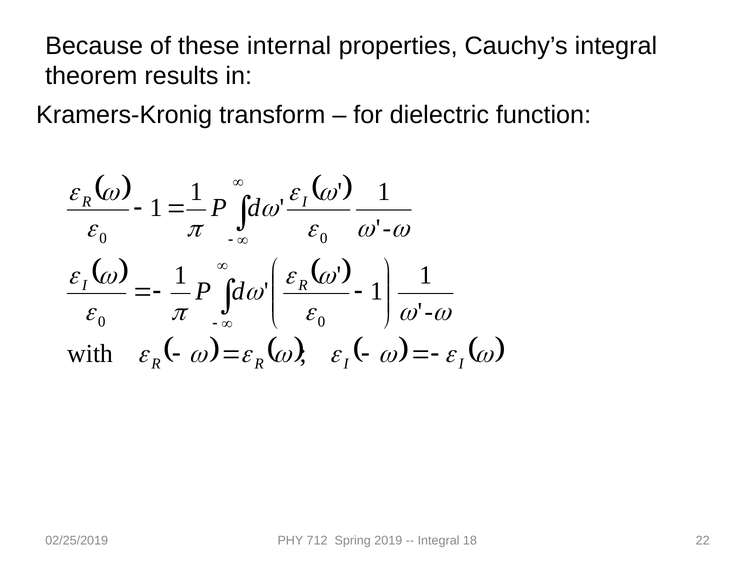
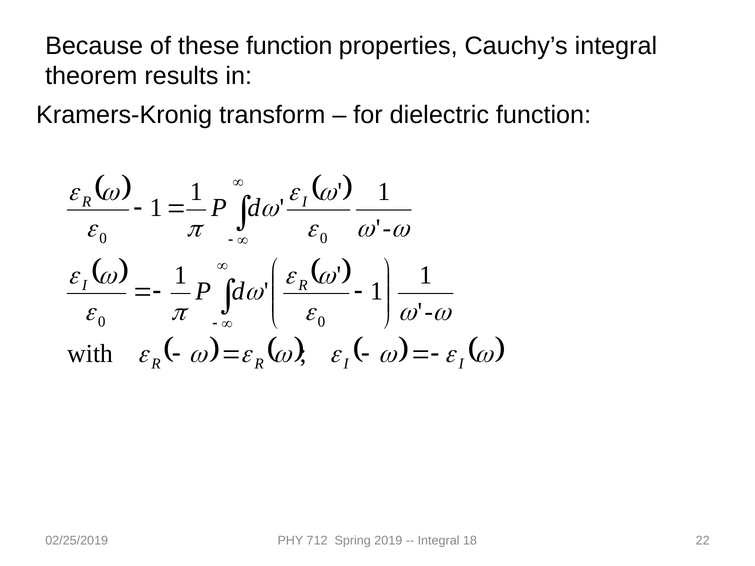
these internal: internal -> function
